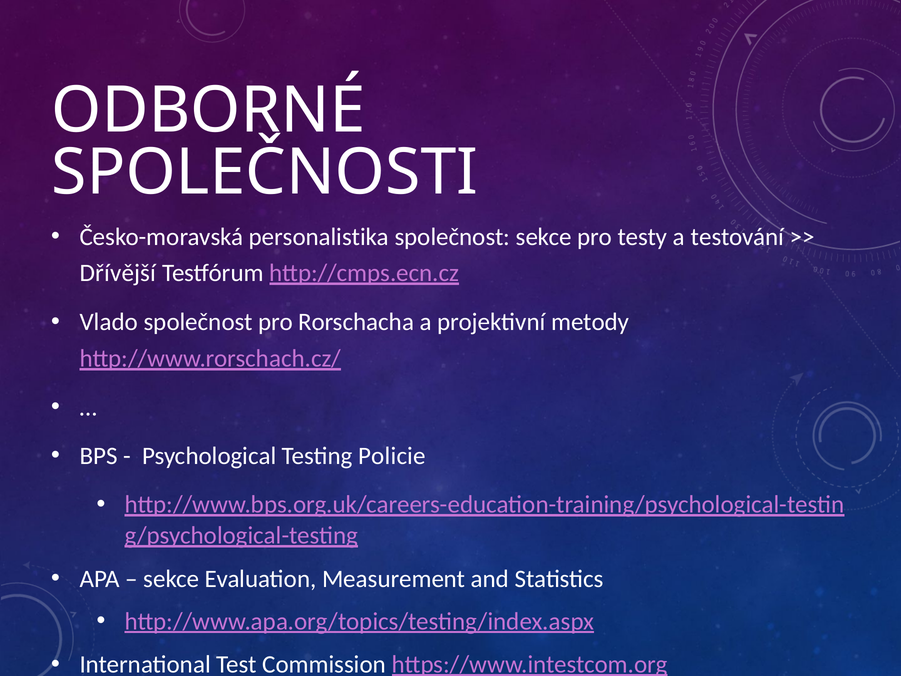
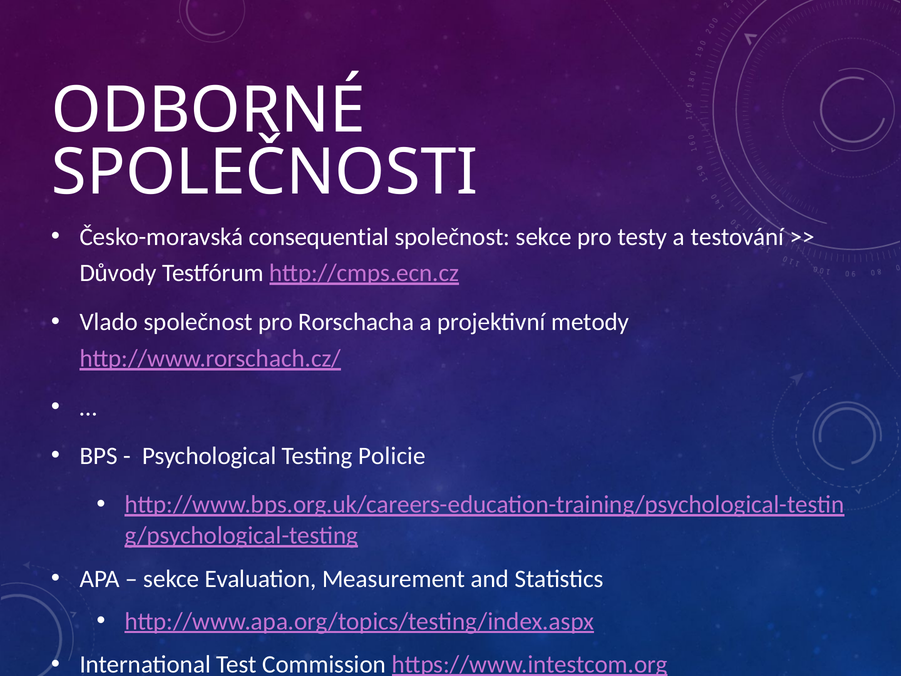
personalistika: personalistika -> consequential
Dřívější: Dřívější -> Důvody
